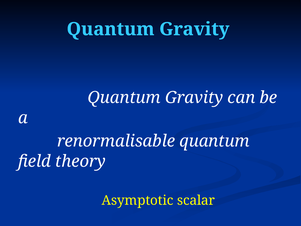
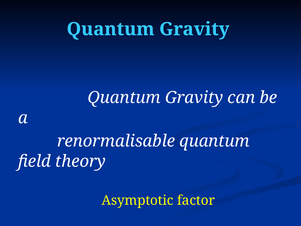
scalar: scalar -> factor
